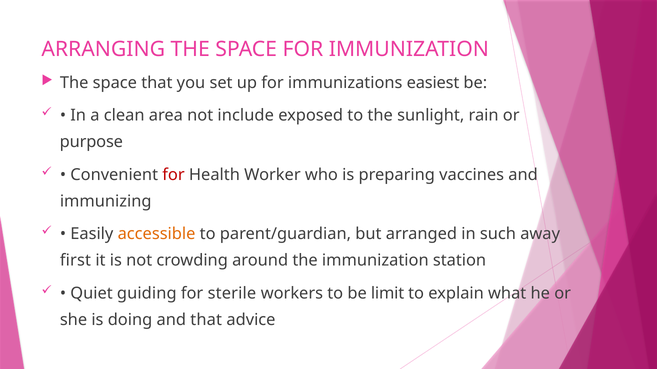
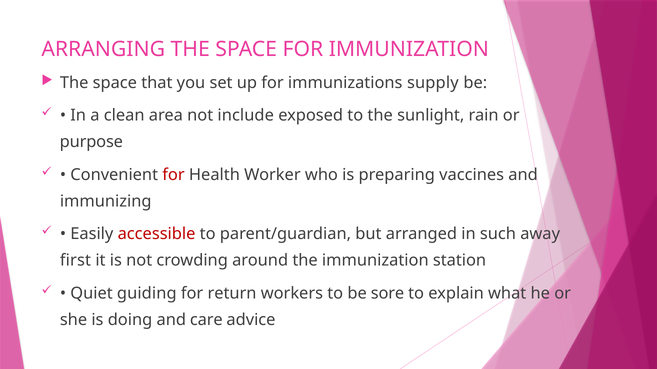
easiest: easiest -> supply
accessible colour: orange -> red
sterile: sterile -> return
limit: limit -> sore
and that: that -> care
